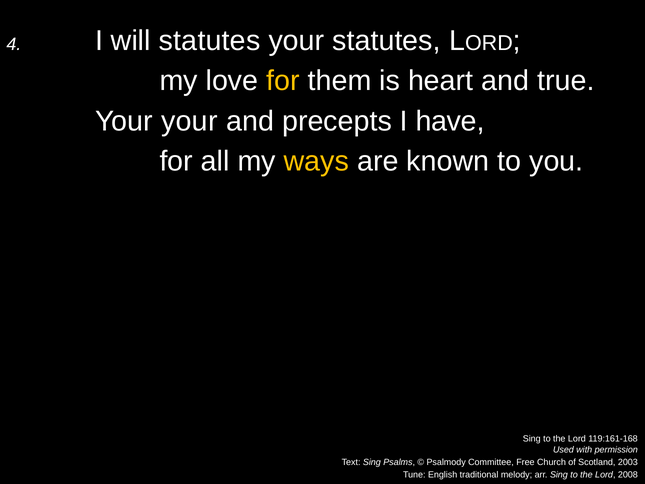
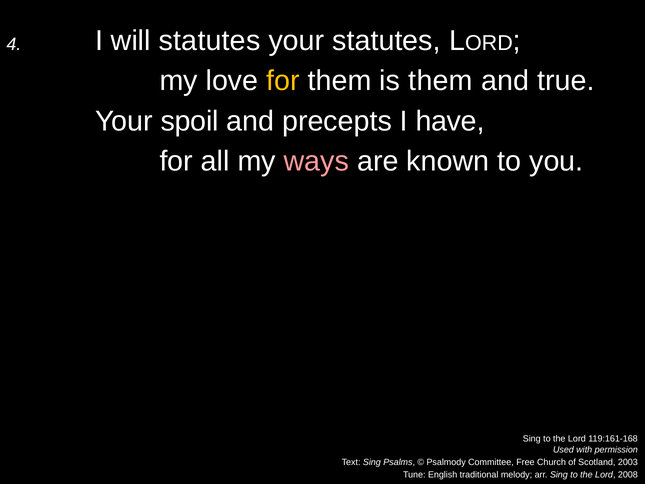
is heart: heart -> them
Your your: your -> spoil
ways colour: yellow -> pink
